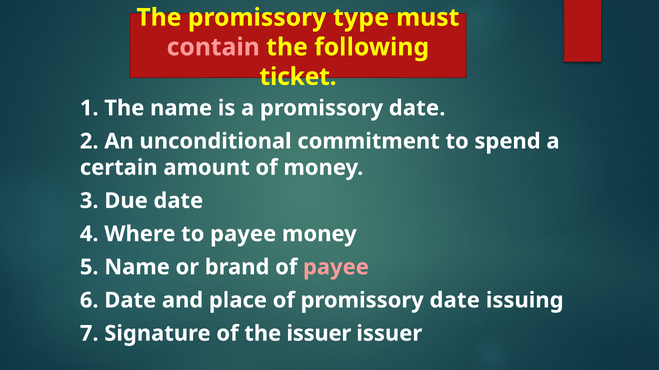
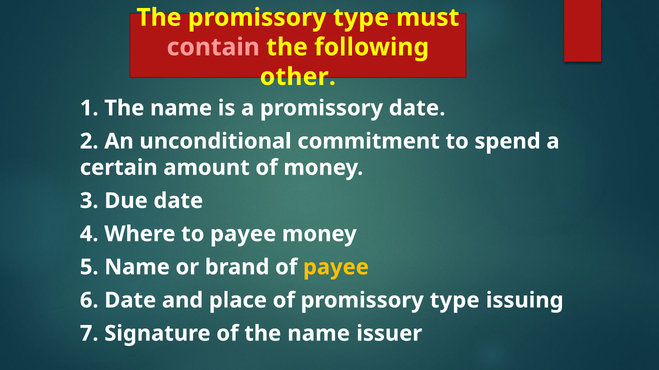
ticket: ticket -> other
payee at (336, 268) colour: pink -> yellow
of promissory date: date -> type
of the issuer: issuer -> name
